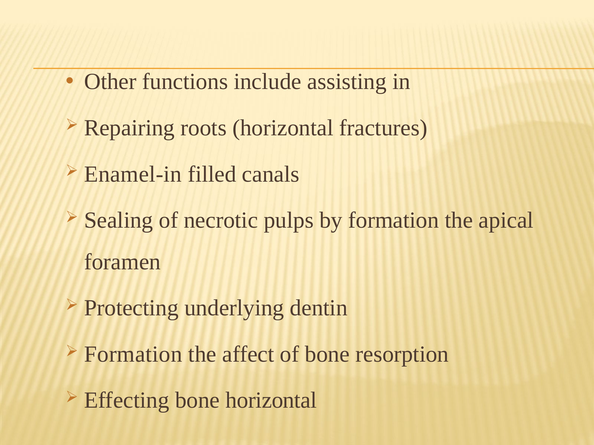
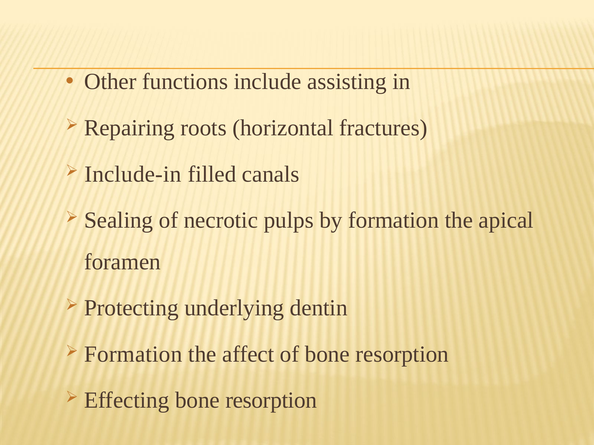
Enamel-in: Enamel-in -> Include-in
Effecting bone horizontal: horizontal -> resorption
